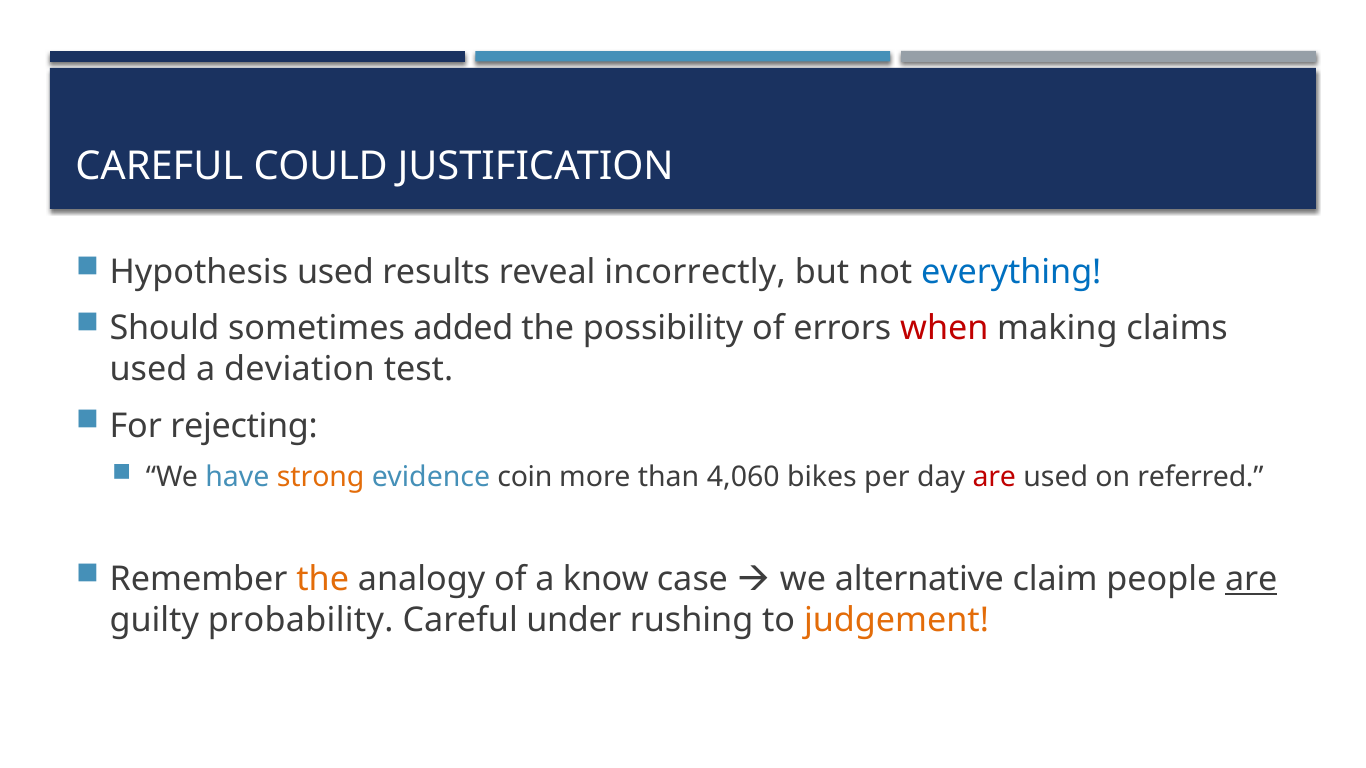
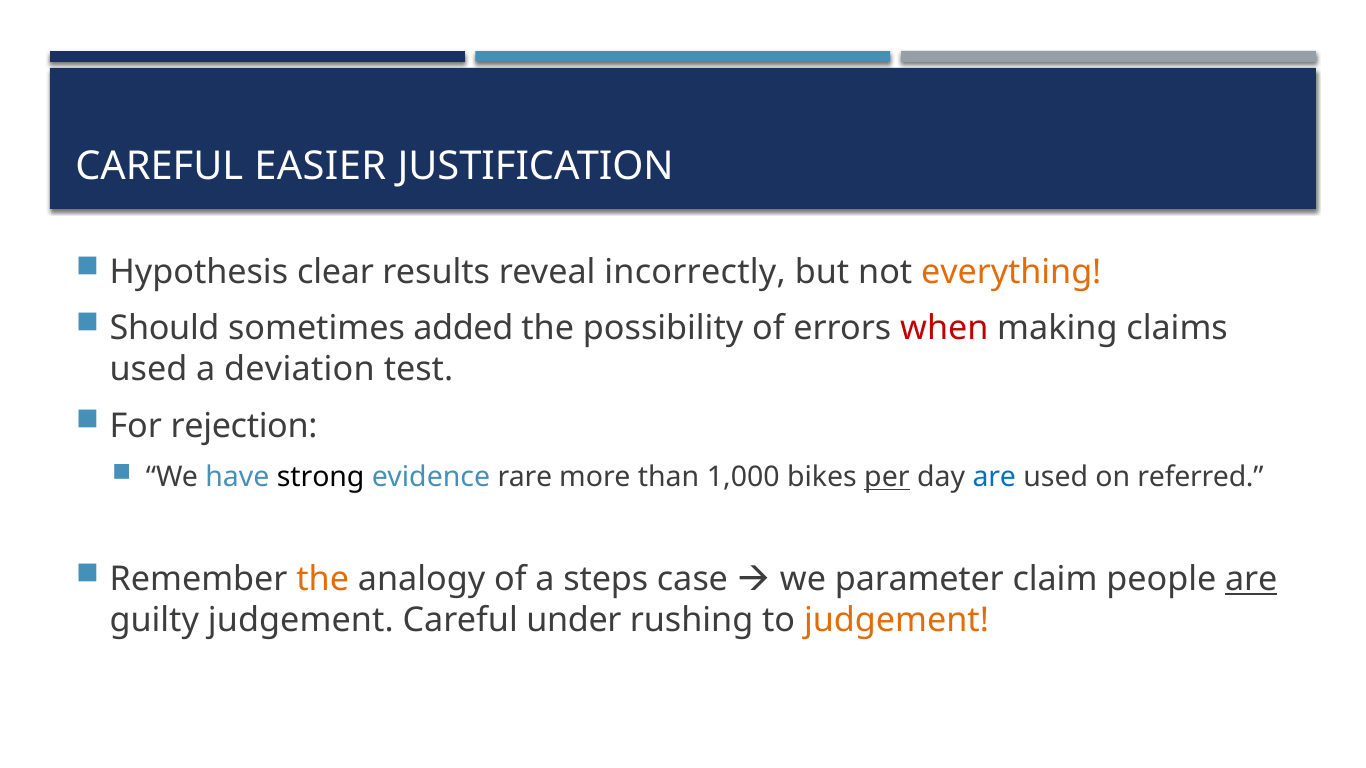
COULD: COULD -> EASIER
Hypothesis used: used -> clear
everything colour: blue -> orange
rejecting: rejecting -> rejection
strong colour: orange -> black
coin: coin -> rare
4,060: 4,060 -> 1,000
per underline: none -> present
are at (994, 477) colour: red -> blue
know: know -> steps
alternative: alternative -> parameter
guilty probability: probability -> judgement
